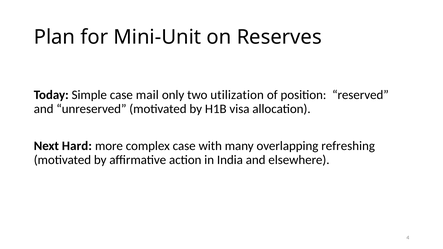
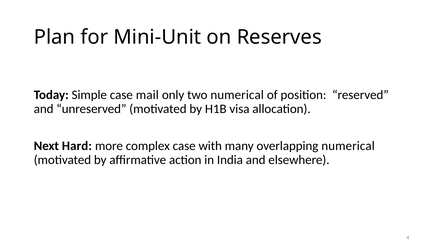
two utilization: utilization -> numerical
overlapping refreshing: refreshing -> numerical
